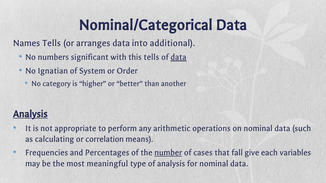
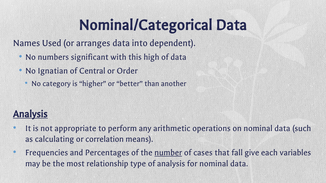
Names Tells: Tells -> Used
additional: additional -> dependent
this tells: tells -> high
data at (178, 57) underline: present -> none
System: System -> Central
meaningful: meaningful -> relationship
